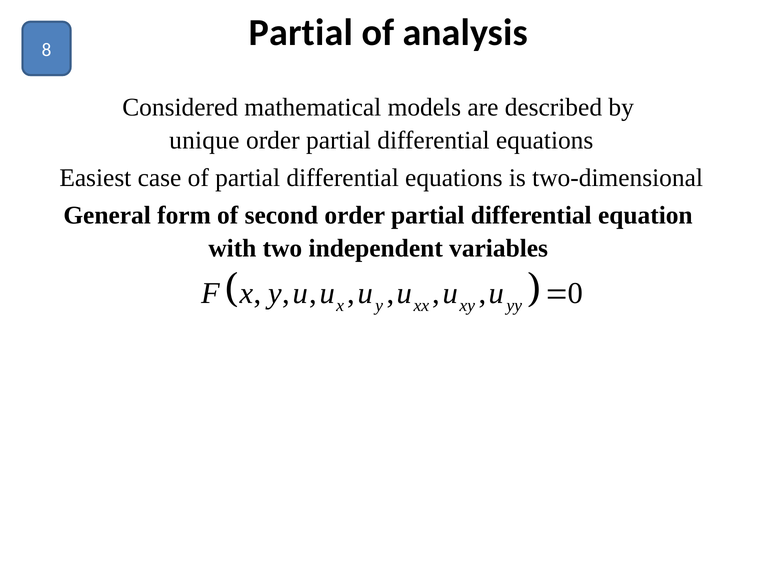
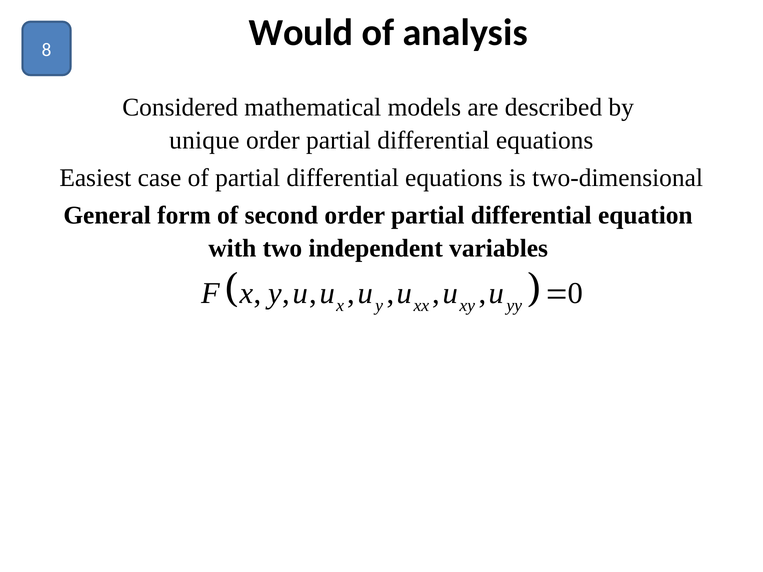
Partial at (301, 33): Partial -> Would
